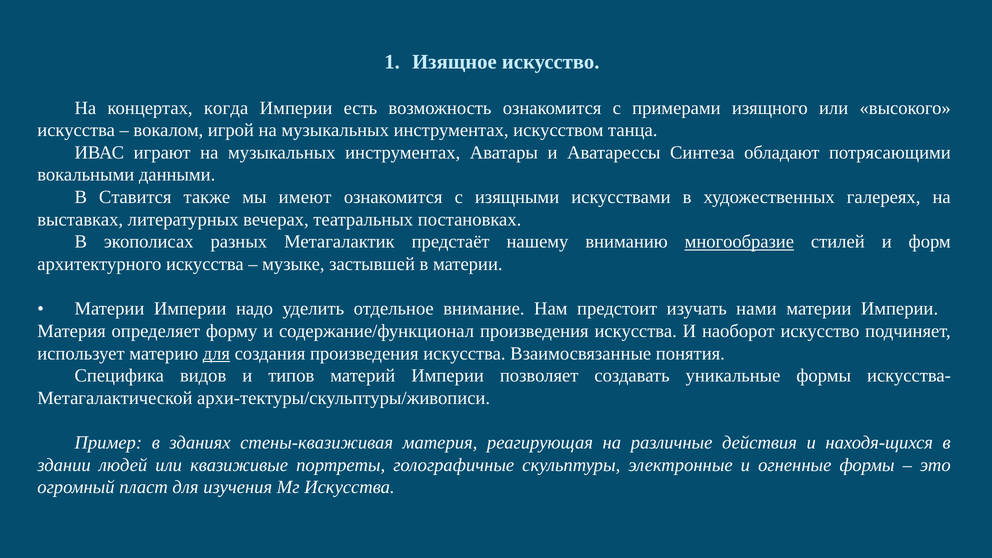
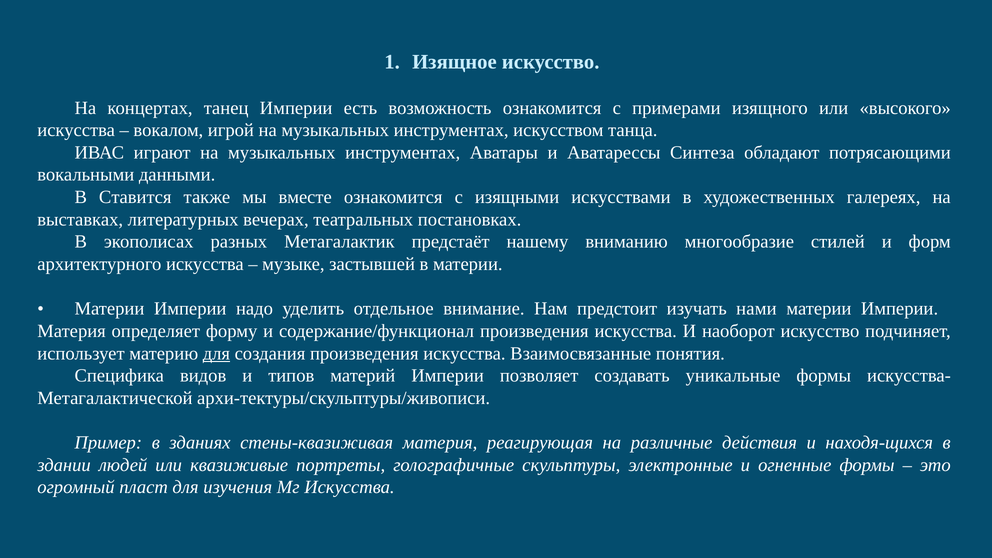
когда: когда -> танец
имеют: имеют -> вместе
многообразие underline: present -> none
